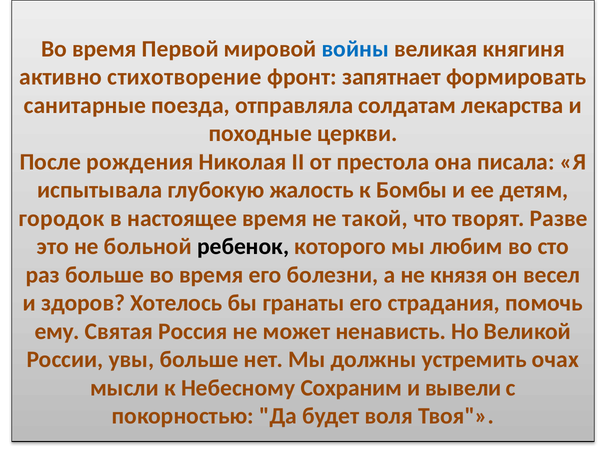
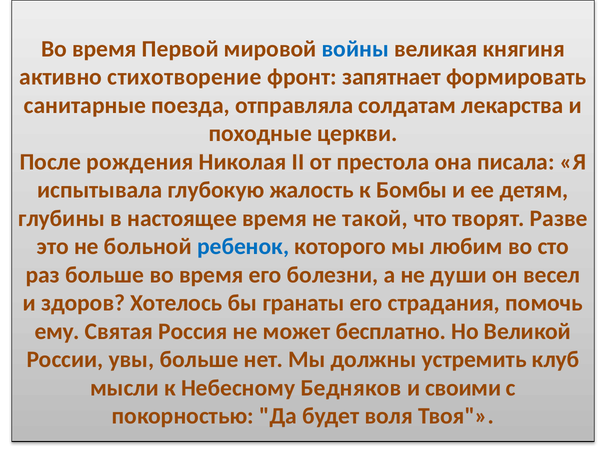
городок: городок -> глубины
ребенок colour: black -> blue
князя: князя -> души
ненависть: ненависть -> бесплатно
очах: очах -> клуб
Сохраним: Сохраним -> Бедняков
вывели: вывели -> своими
